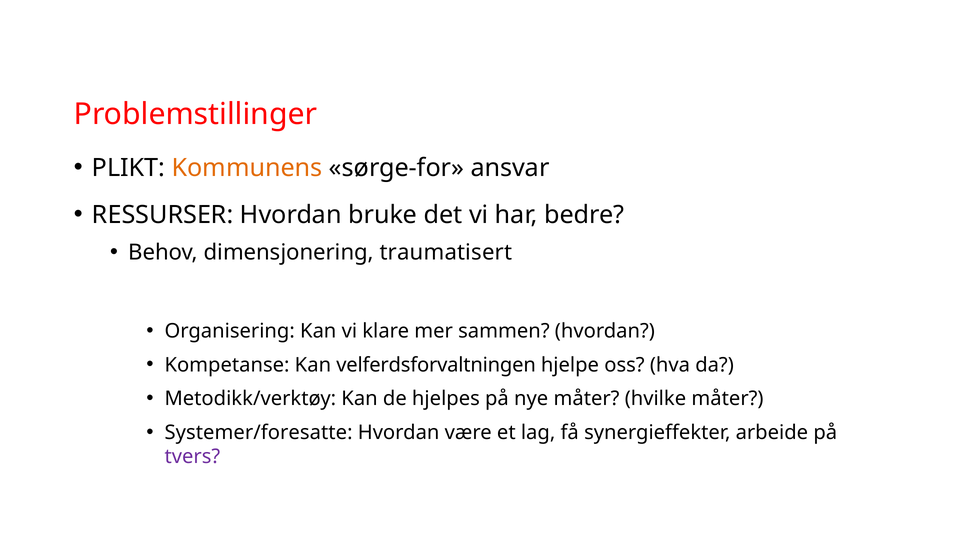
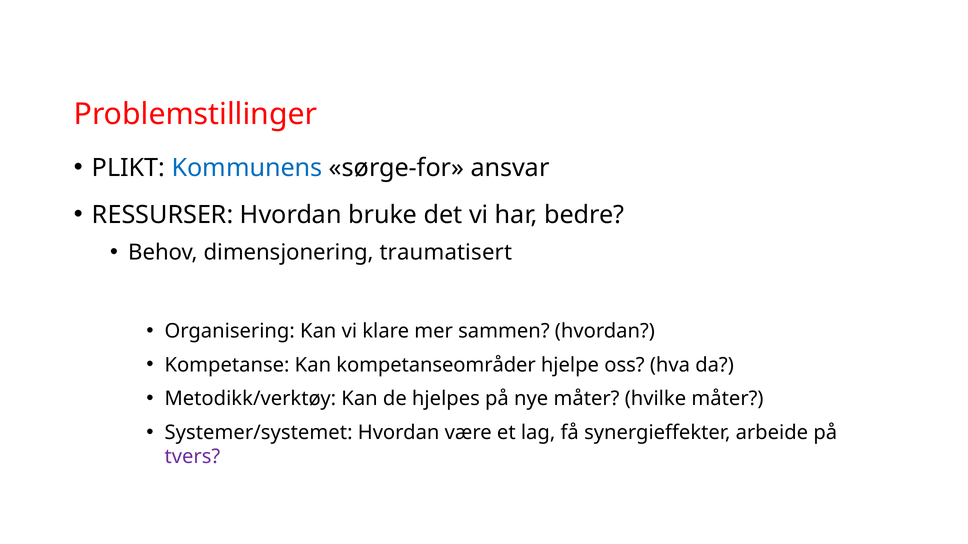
Kommunens colour: orange -> blue
velferdsforvaltningen: velferdsforvaltningen -> kompetanseområder
Systemer/foresatte: Systemer/foresatte -> Systemer/systemet
